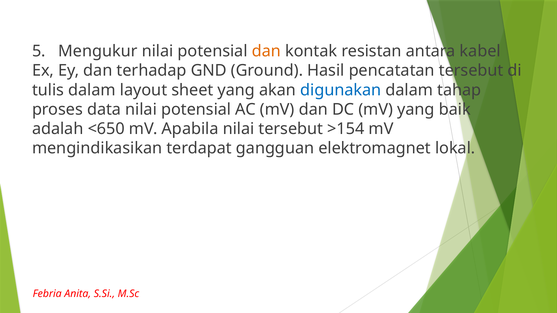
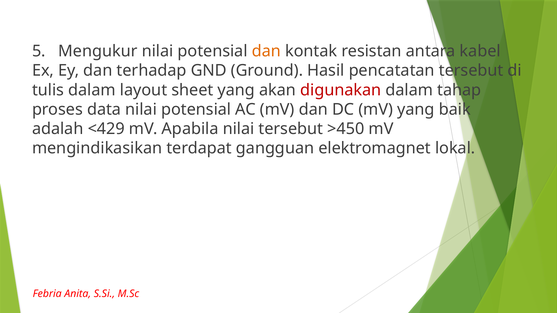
digunakan colour: blue -> red
<650: <650 -> <429
>154: >154 -> >450
